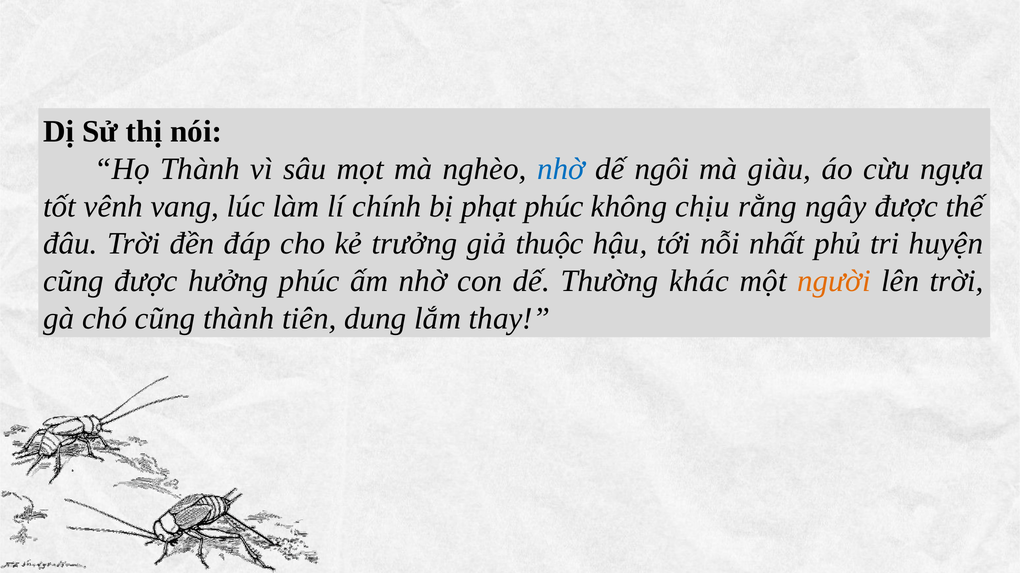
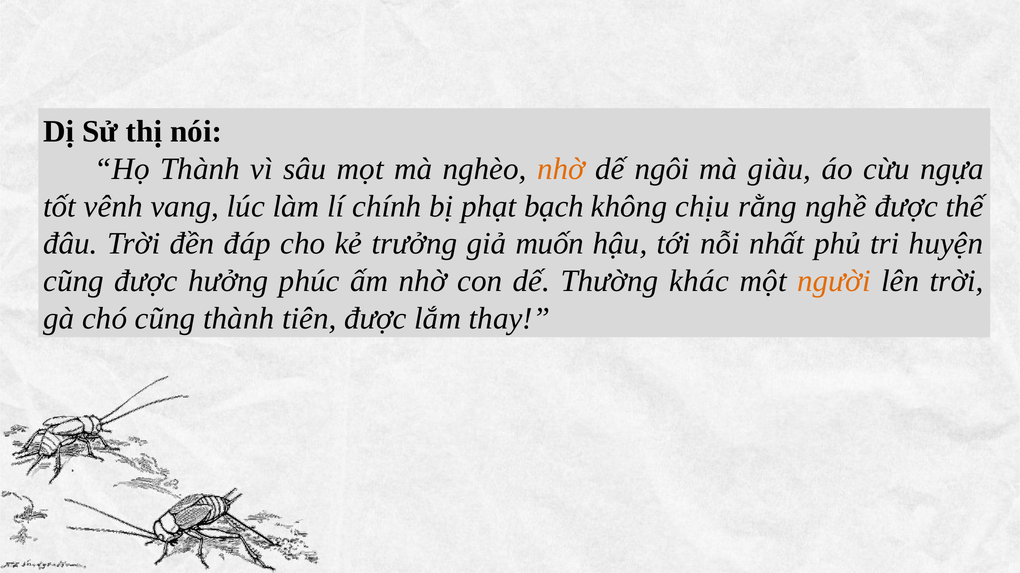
nhờ at (561, 169) colour: blue -> orange
phạt phúc: phúc -> bạch
ngây: ngây -> nghề
thuộc: thuộc -> muốn
dung at (375, 319): dung -> được
